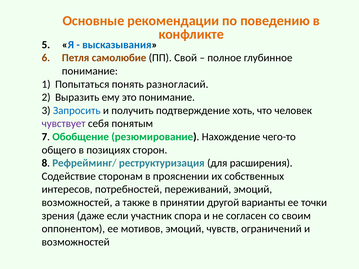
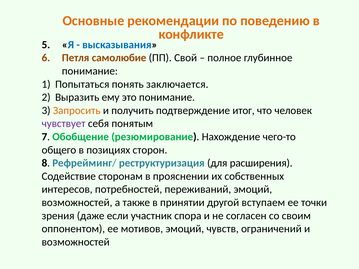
разногласий: разногласий -> заключается
Запросить colour: blue -> orange
хоть: хоть -> итог
варианты: варианты -> вступаем
